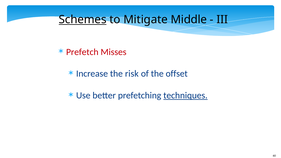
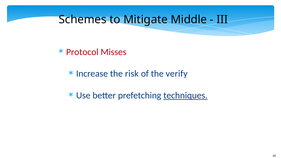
Schemes underline: present -> none
Prefetch: Prefetch -> Protocol
offset: offset -> verify
